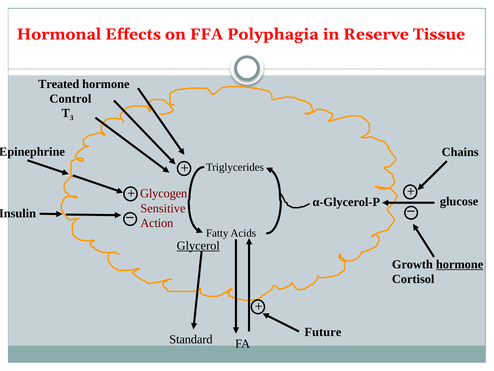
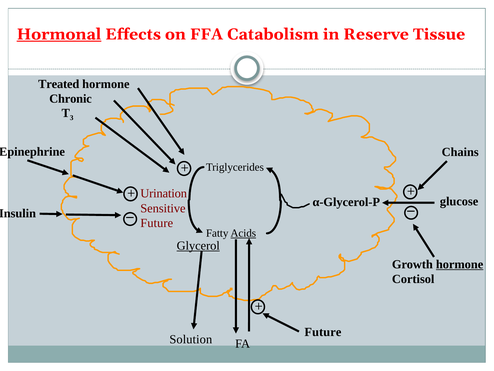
Hormonal underline: none -> present
Polyphagia: Polyphagia -> Catabolism
Control: Control -> Chronic
Glycogen: Glycogen -> Urination
Action at (157, 223): Action -> Future
Acids underline: none -> present
Standard: Standard -> Solution
